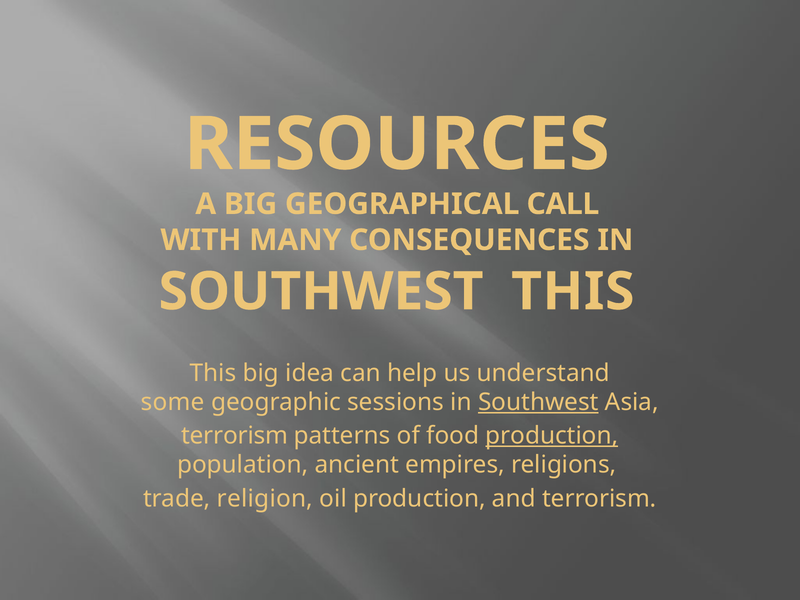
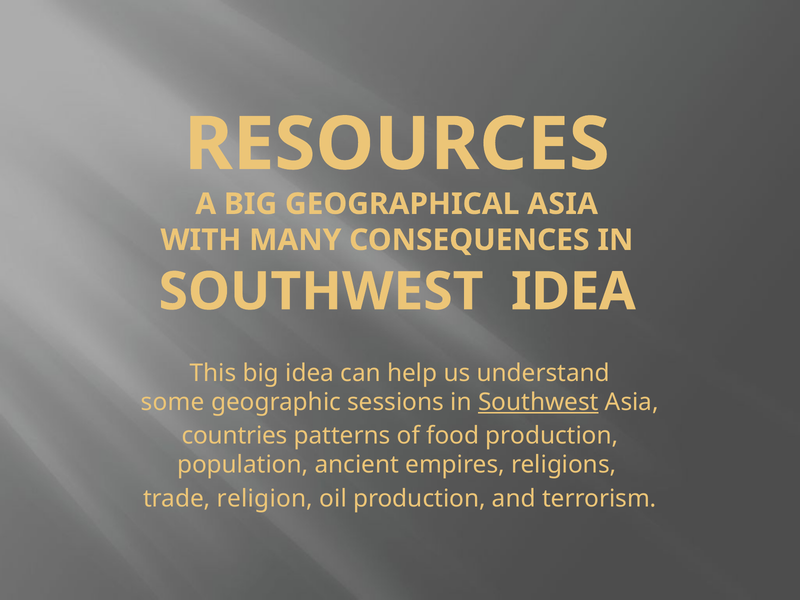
GEOGRAPHICAL CALL: CALL -> ASIA
SOUTHWEST THIS: THIS -> IDEA
terrorism at (235, 436): terrorism -> countries
production at (552, 436) underline: present -> none
